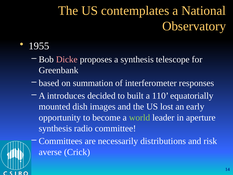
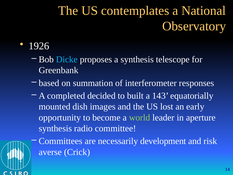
1955: 1955 -> 1926
Dicke colour: pink -> light blue
introduces: introduces -> completed
110: 110 -> 143
distributions: distributions -> development
